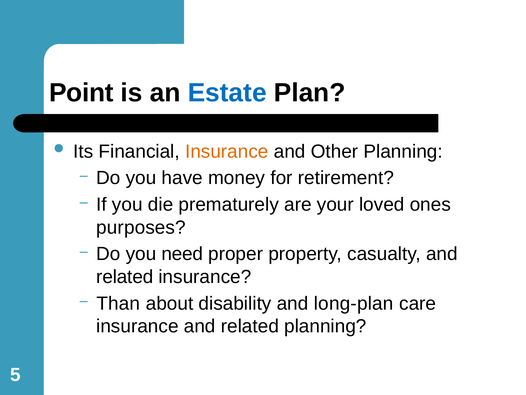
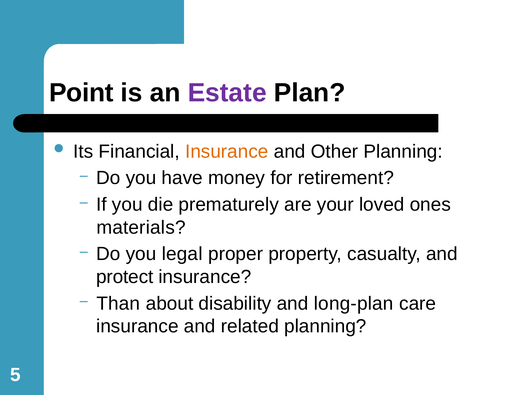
Estate colour: blue -> purple
purposes: purposes -> materials
need: need -> legal
related at (125, 277): related -> protect
